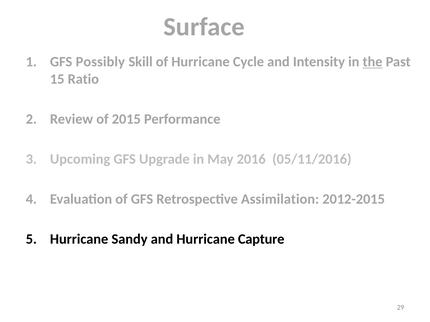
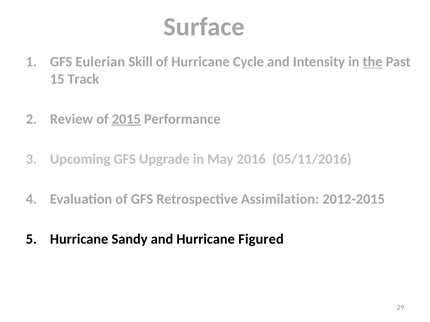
Possibly: Possibly -> Eulerian
Ratio: Ratio -> Track
2015 underline: none -> present
Capture: Capture -> Figured
